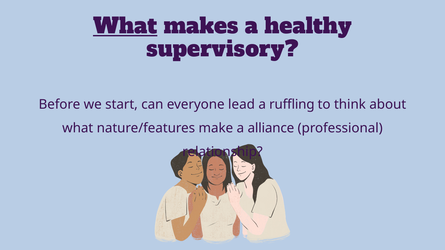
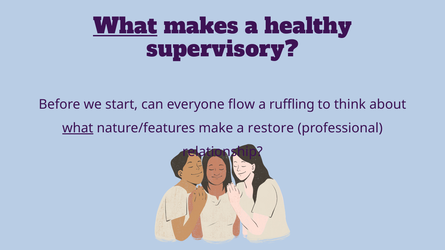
lead: lead -> flow
what at (78, 128) underline: none -> present
alliance: alliance -> restore
